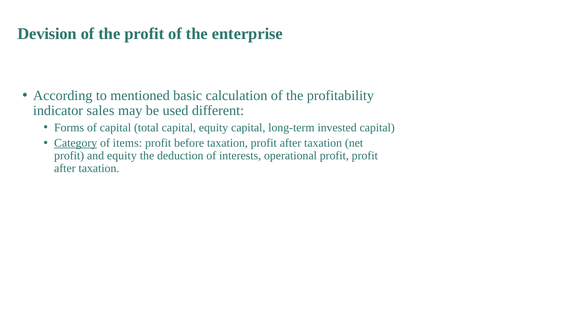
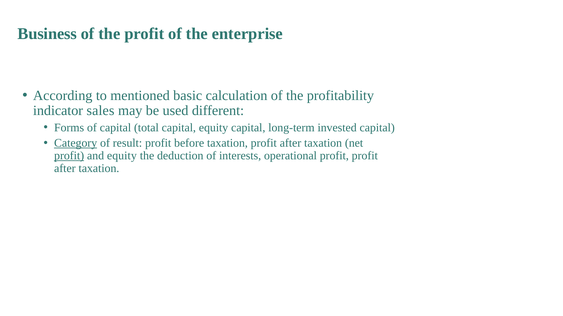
Devision: Devision -> Business
items: items -> result
profit at (69, 156) underline: none -> present
